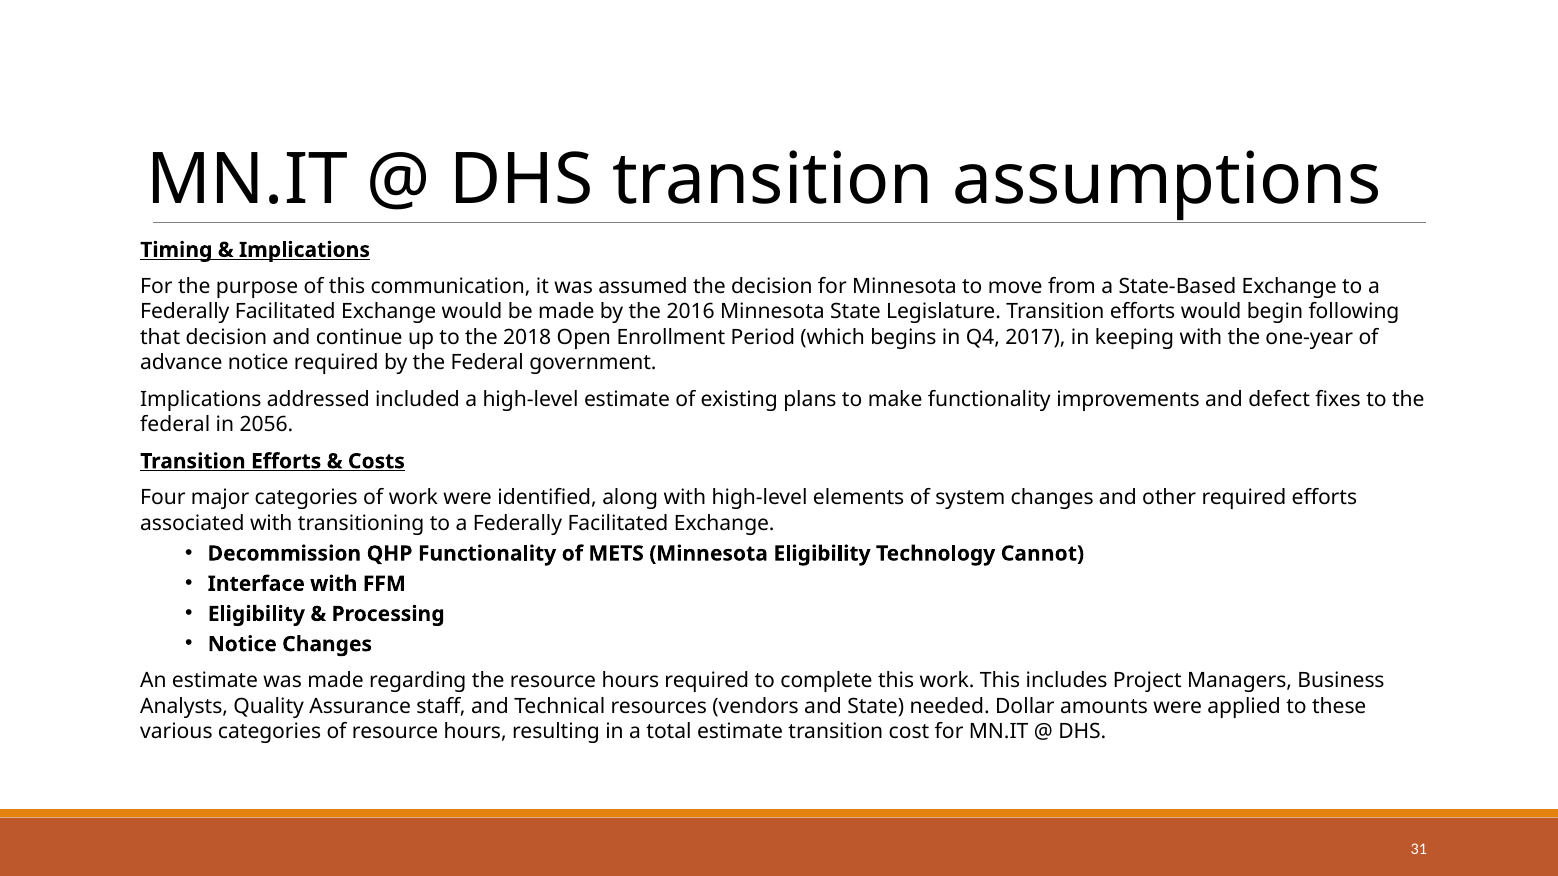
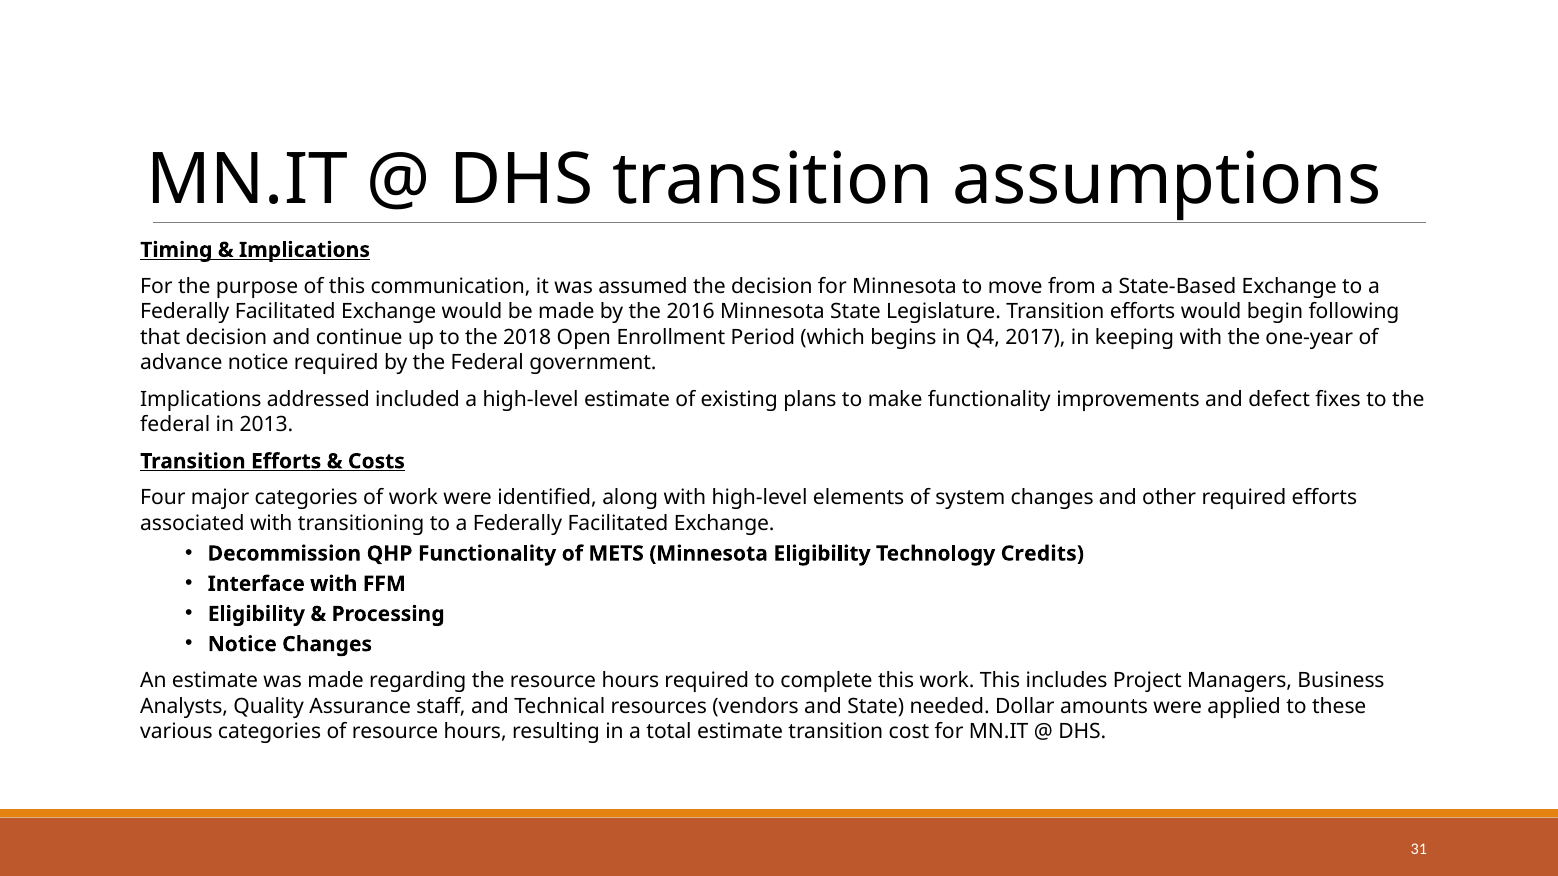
2056: 2056 -> 2013
Cannot: Cannot -> Credits
